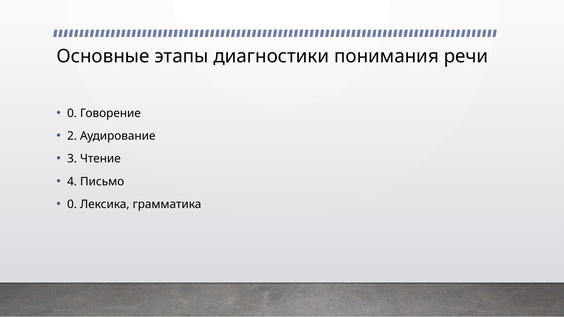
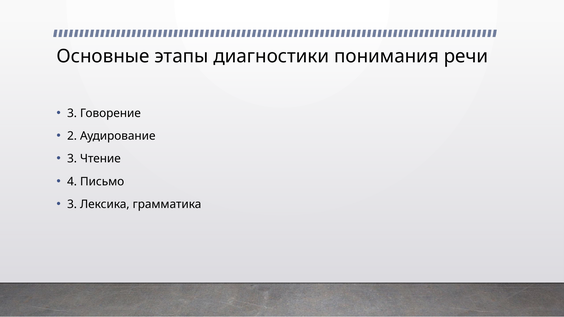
0 at (72, 113): 0 -> 3
0 at (72, 204): 0 -> 3
